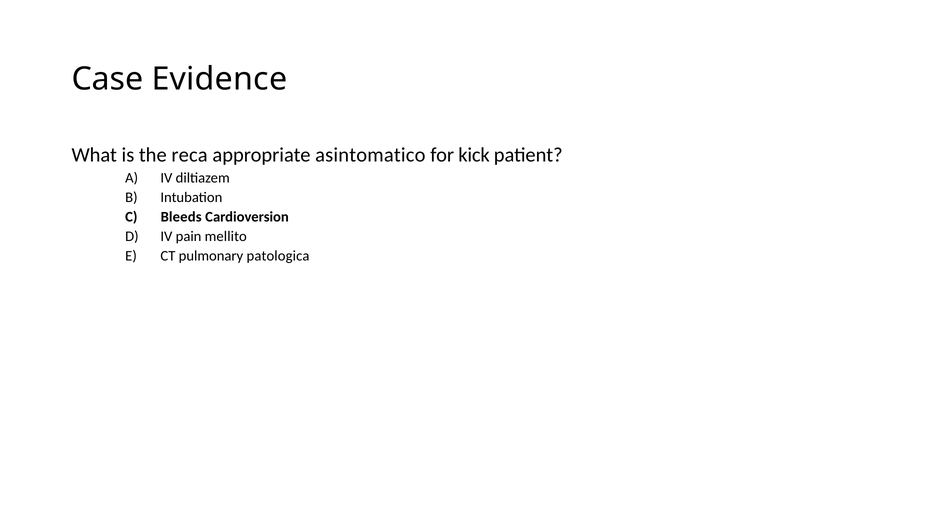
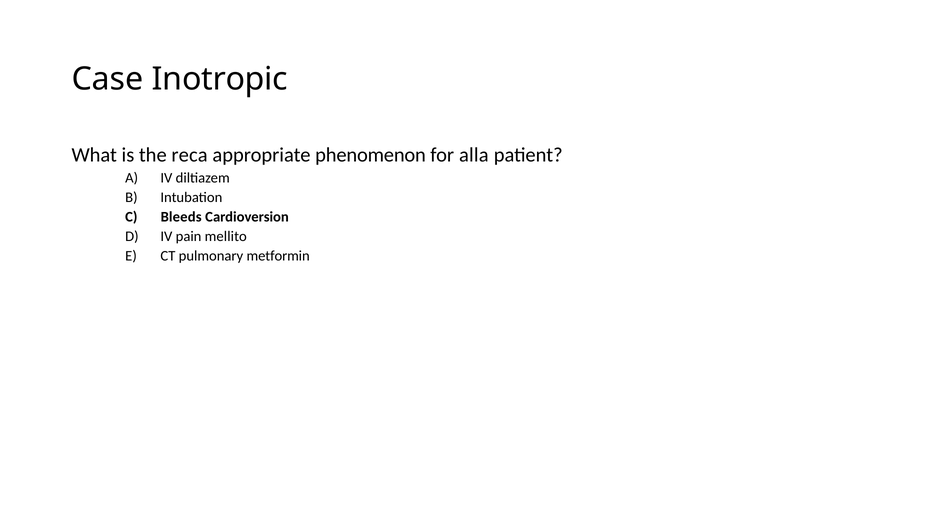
Evidence: Evidence -> Inotropic
asintomatico: asintomatico -> phenomenon
kick: kick -> alla
patologica: patologica -> metformin
